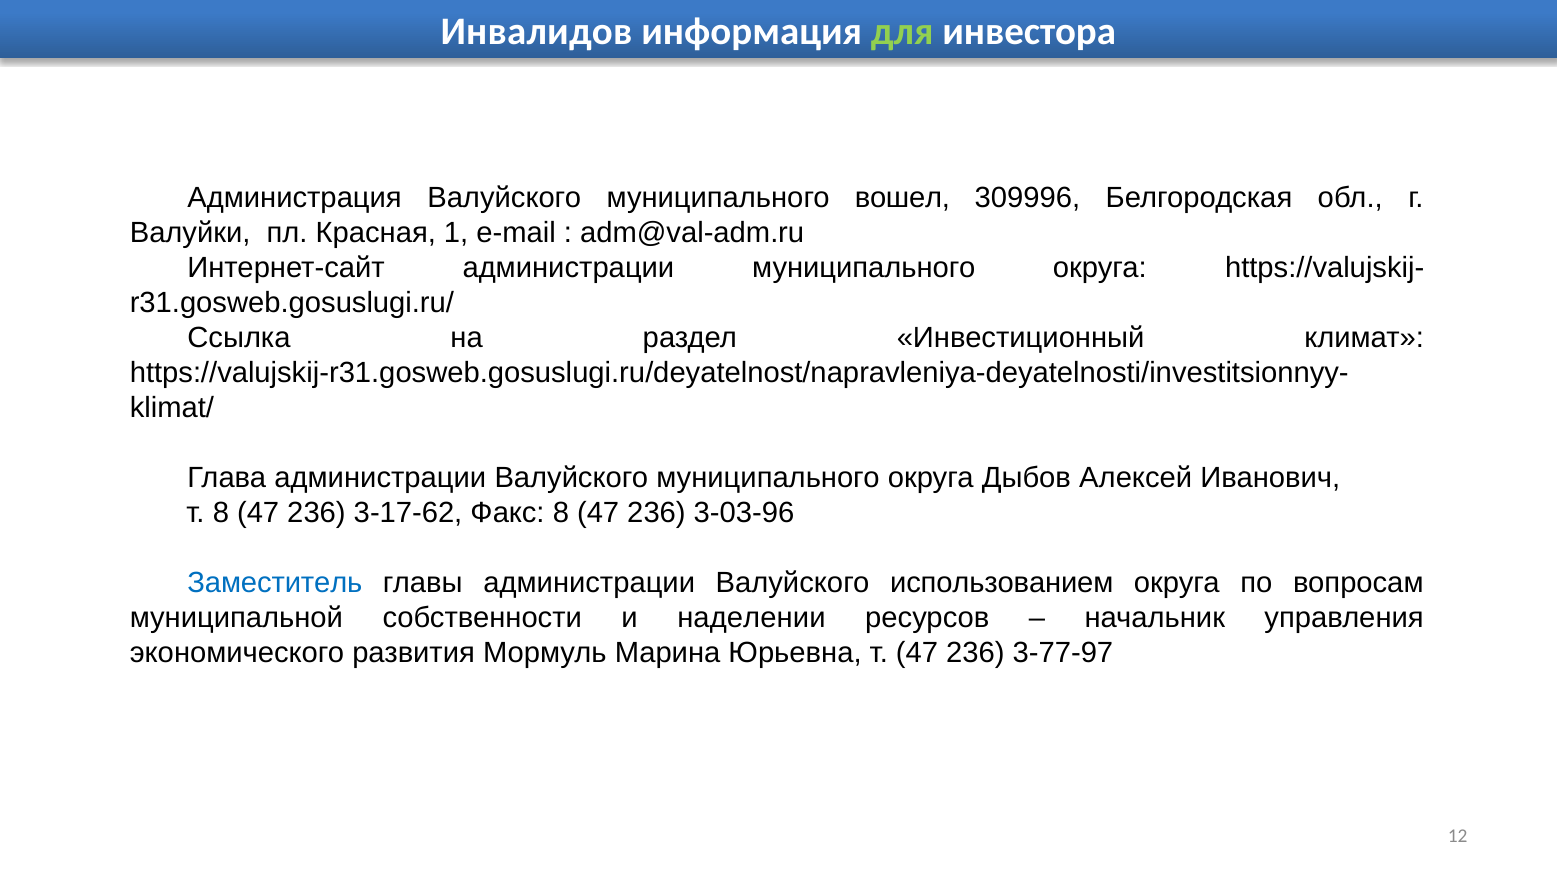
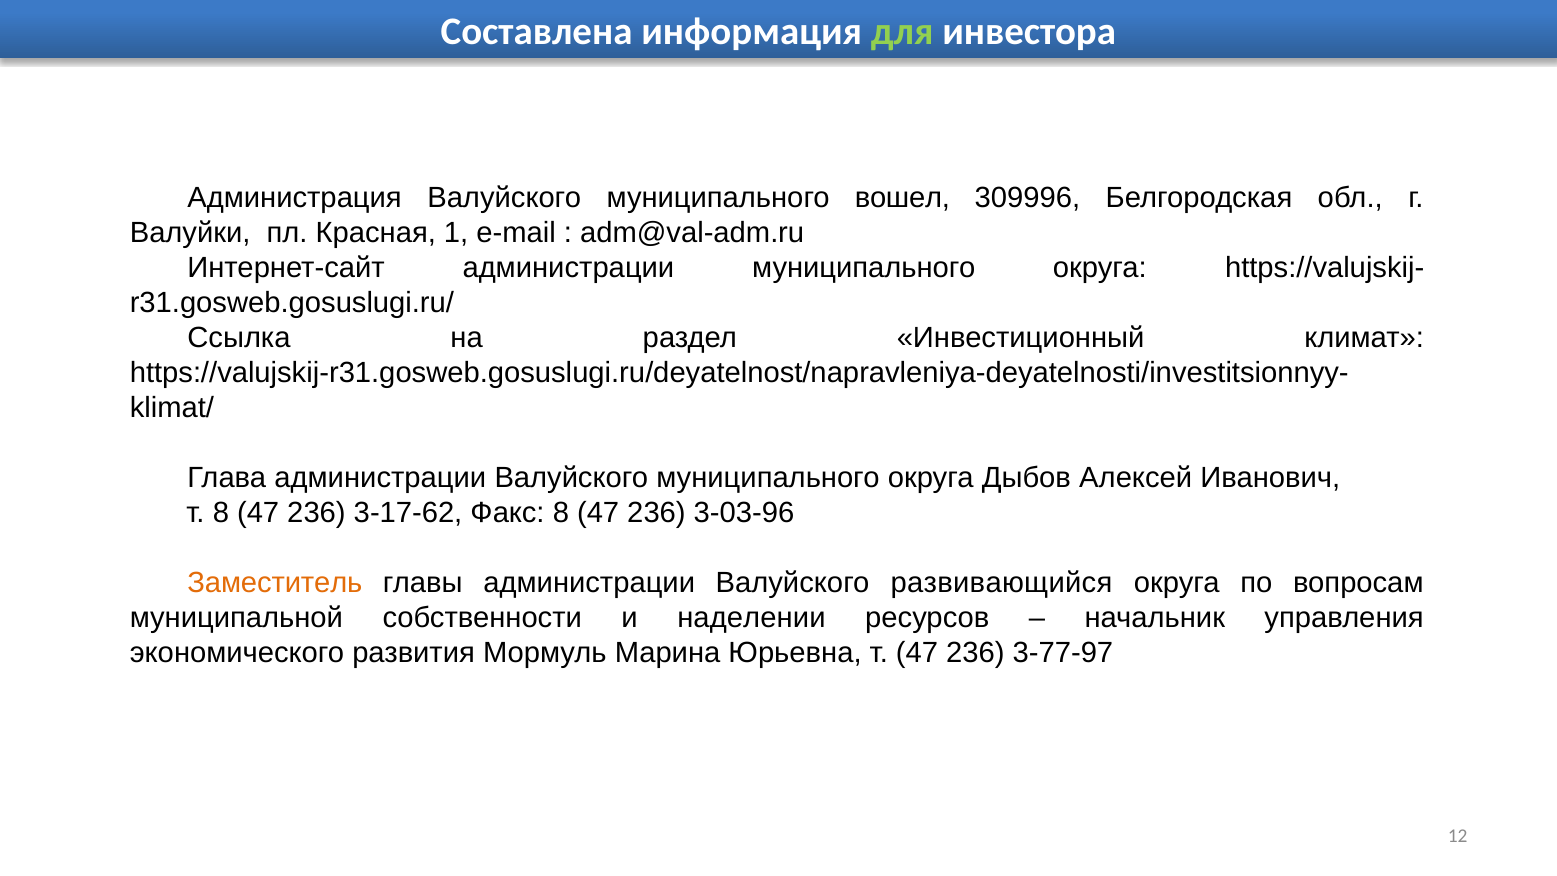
Инвалидов: Инвалидов -> Составлена
Заместитель colour: blue -> orange
использованием: использованием -> развивающийся
